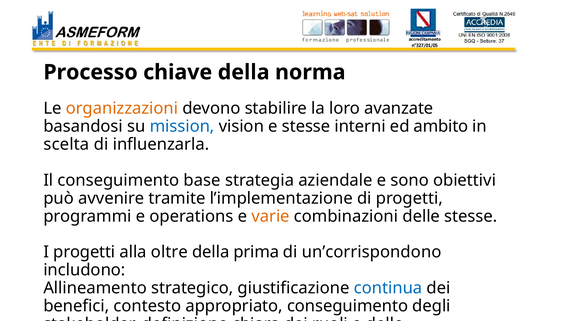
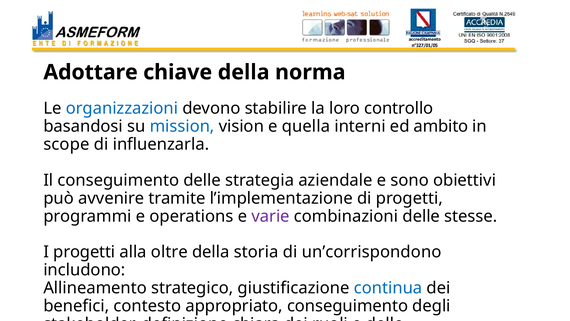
Processo: Processo -> Adottare
organizzazioni colour: orange -> blue
avanzate: avanzate -> controllo
e stesse: stesse -> quella
scelta: scelta -> scope
conseguimento base: base -> delle
varie colour: orange -> purple
prima: prima -> storia
